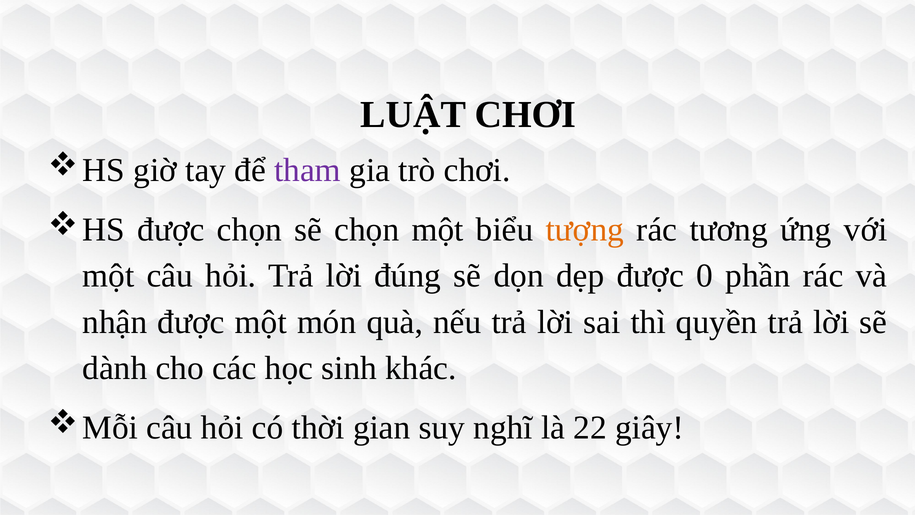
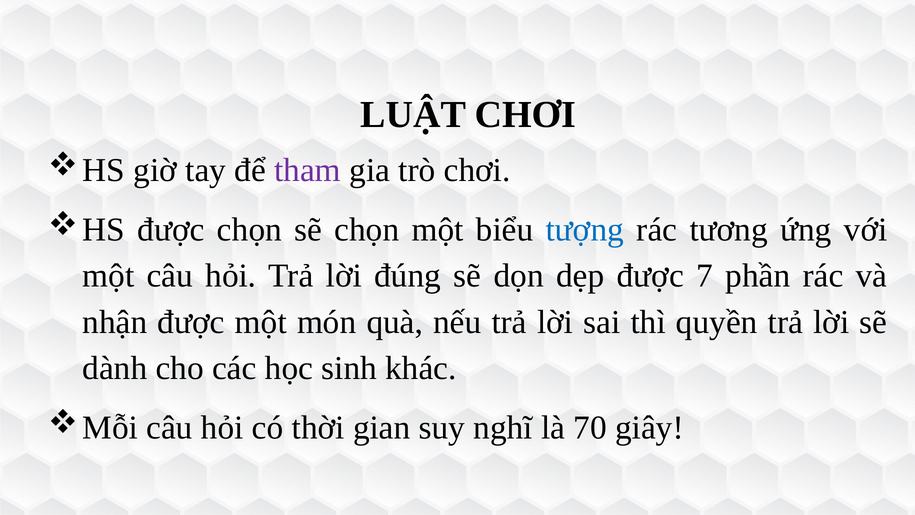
tượng colour: orange -> blue
0: 0 -> 7
22: 22 -> 70
